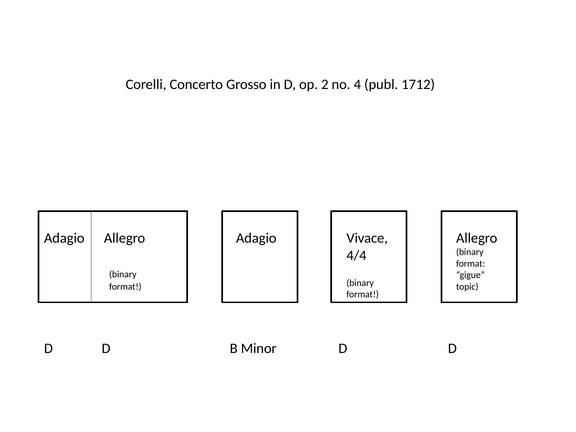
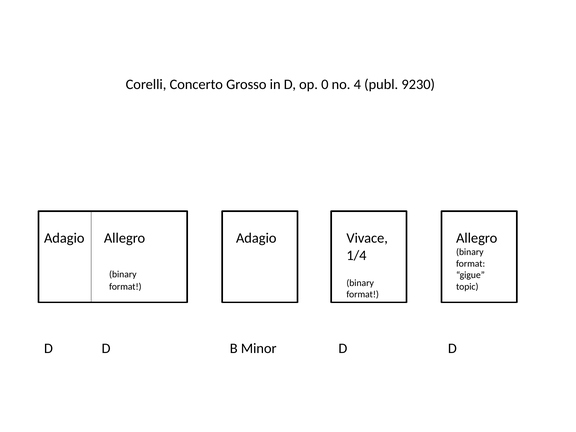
2: 2 -> 0
1712: 1712 -> 9230
4/4: 4/4 -> 1/4
